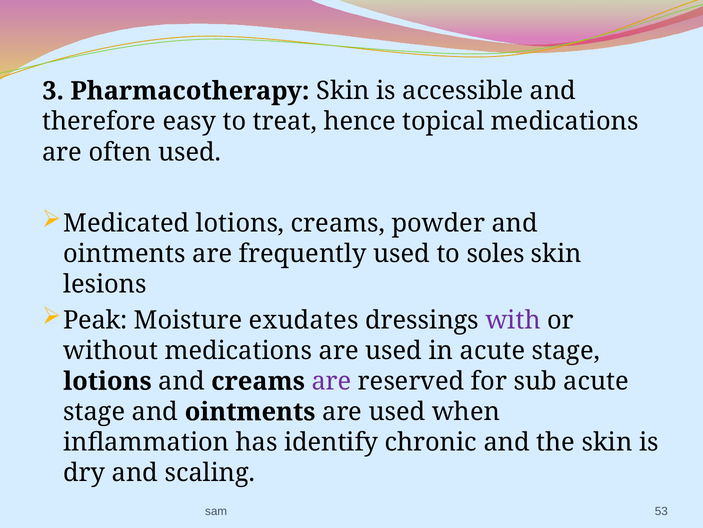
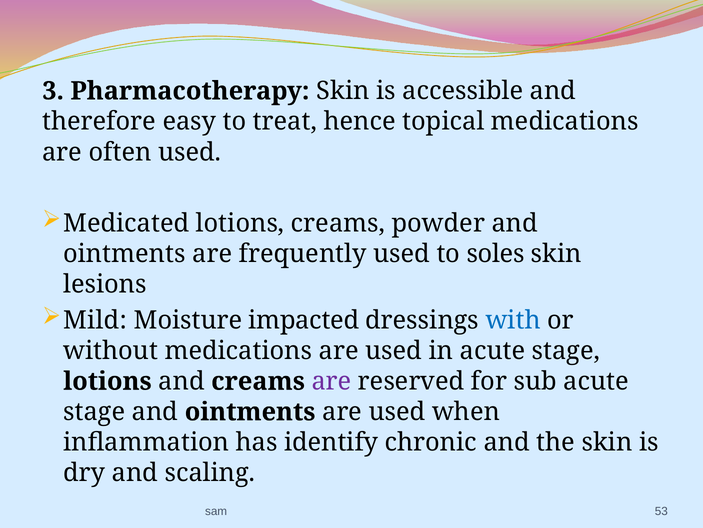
Peak: Peak -> Mild
exudates: exudates -> impacted
with colour: purple -> blue
